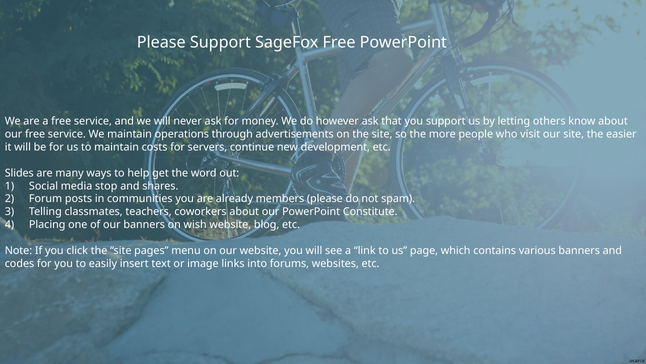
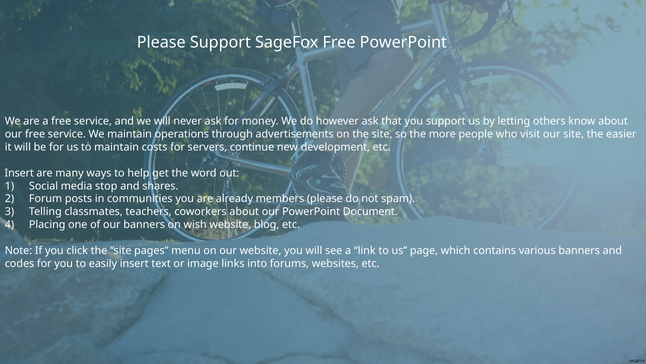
Slides at (19, 173): Slides -> Insert
Constitute: Constitute -> Document
